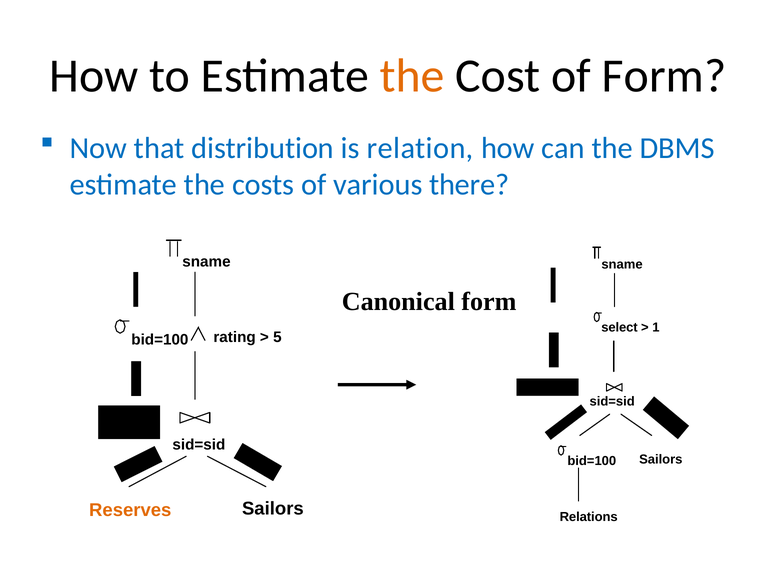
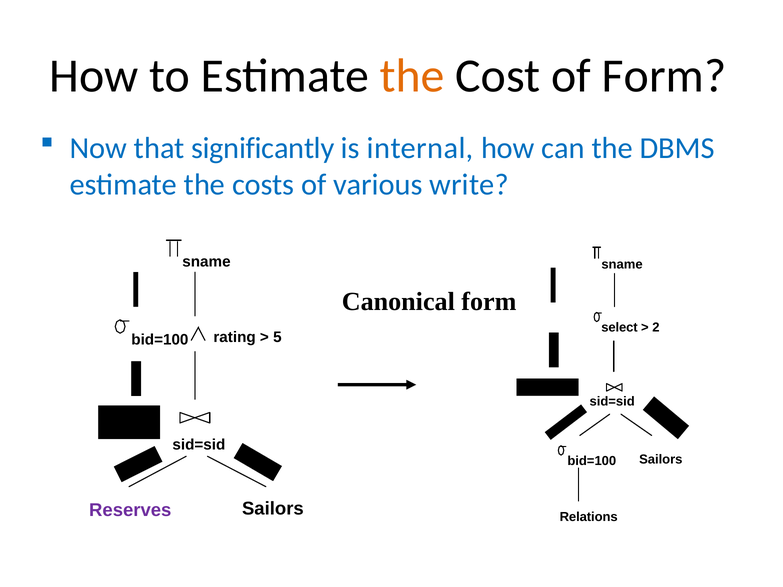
distribution: distribution -> significantly
relation: relation -> internal
there: there -> write
1: 1 -> 2
Reserves colour: orange -> purple
